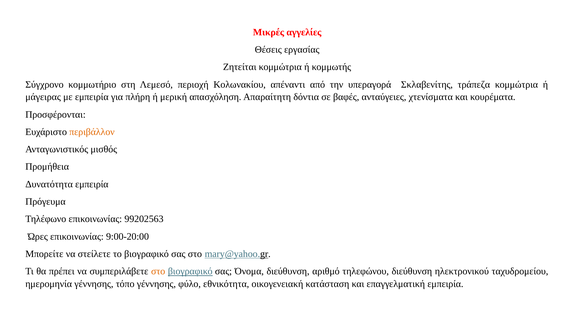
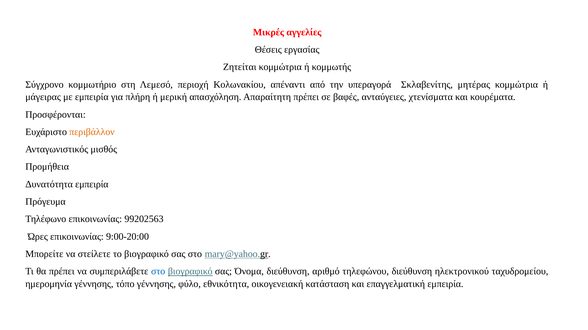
τράπεζα: τράπεζα -> μητέρας
Απαραίτητη δόντια: δόντια -> πρέπει
στο at (158, 272) colour: orange -> blue
